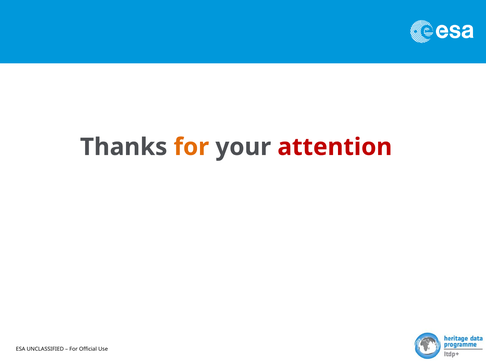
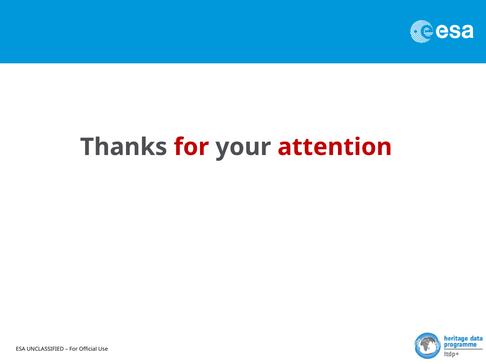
for at (191, 147) colour: orange -> red
